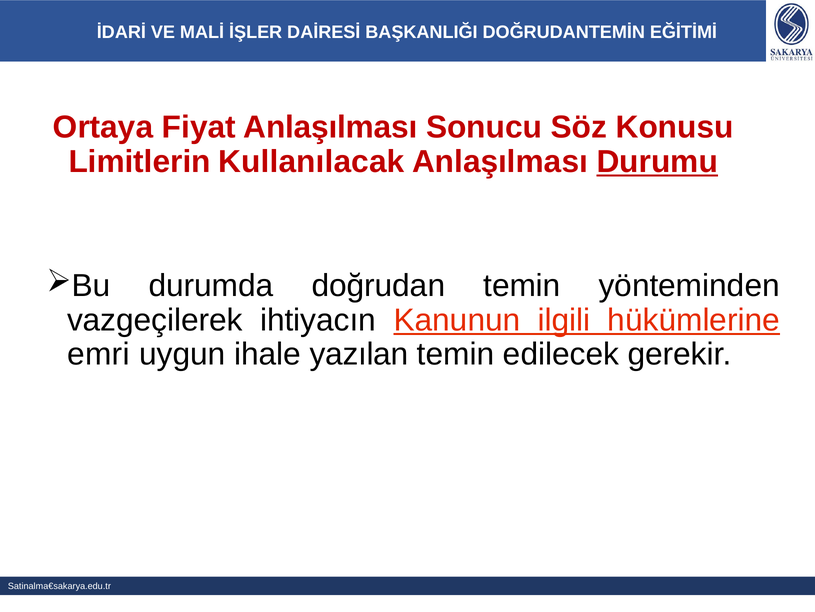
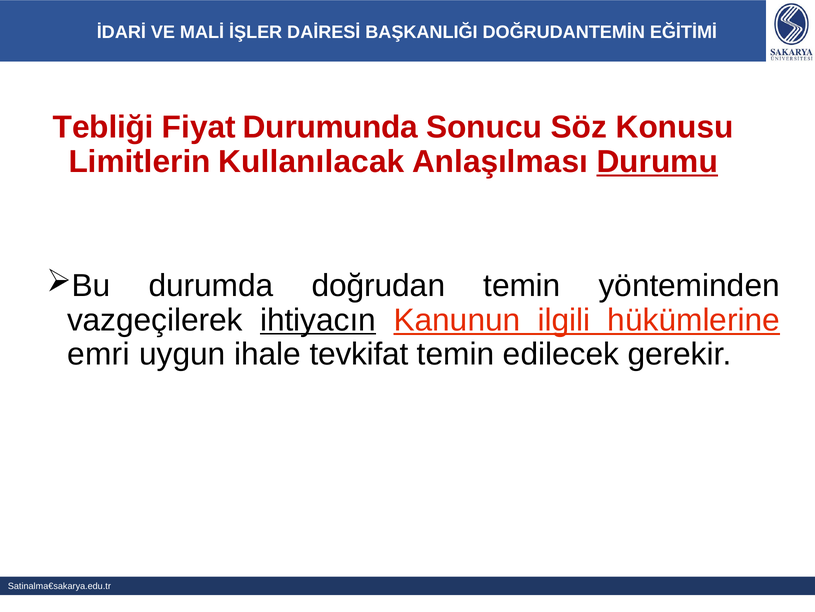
Ortaya: Ortaya -> Tebliği
Fiyat Anlaşılması: Anlaşılması -> Durumunda
ihtiyacın underline: none -> present
yazılan: yazılan -> tevkifat
